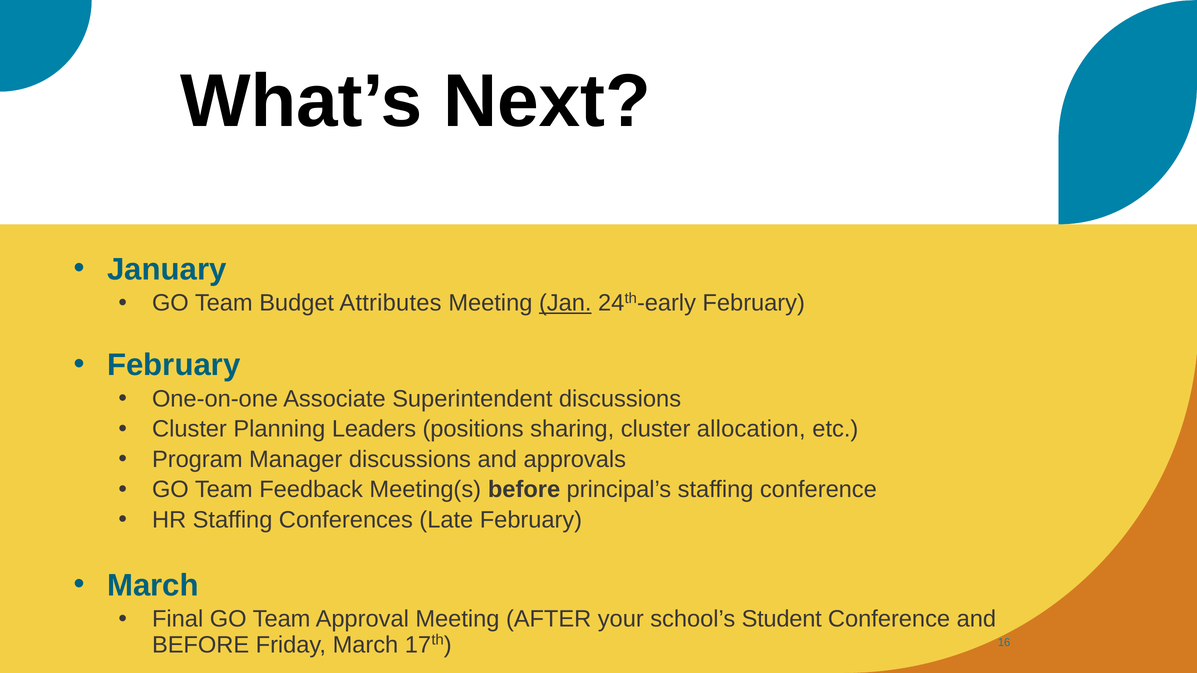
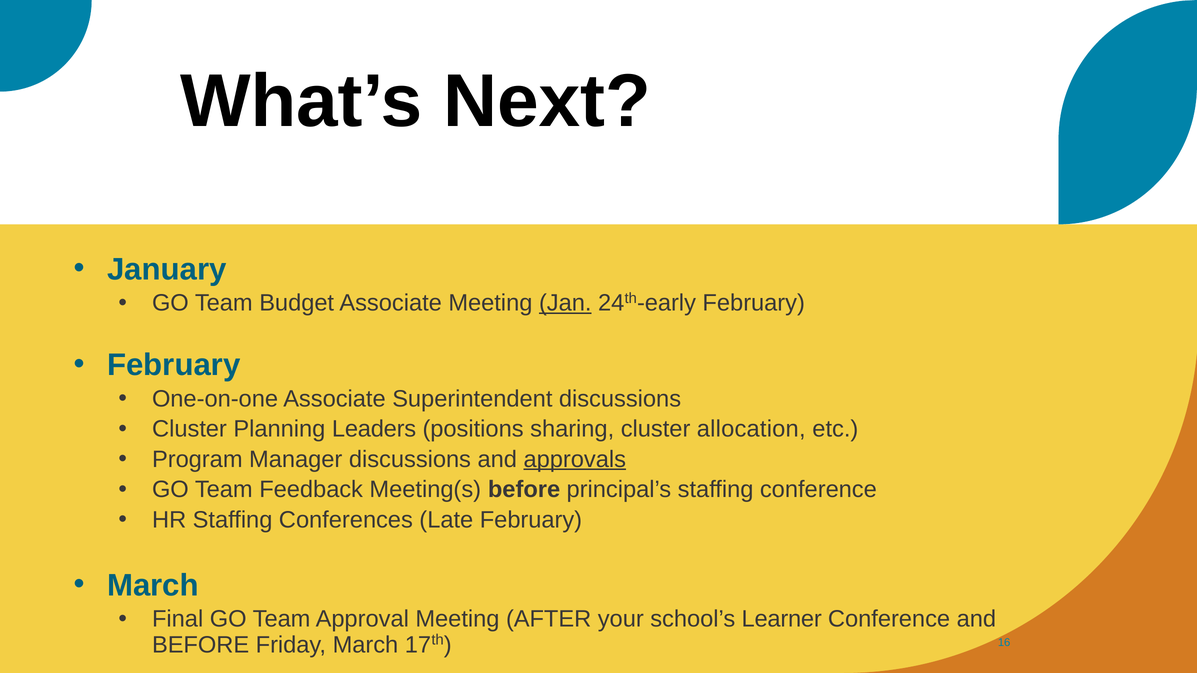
Budget Attributes: Attributes -> Associate
approvals underline: none -> present
Student: Student -> Learner
